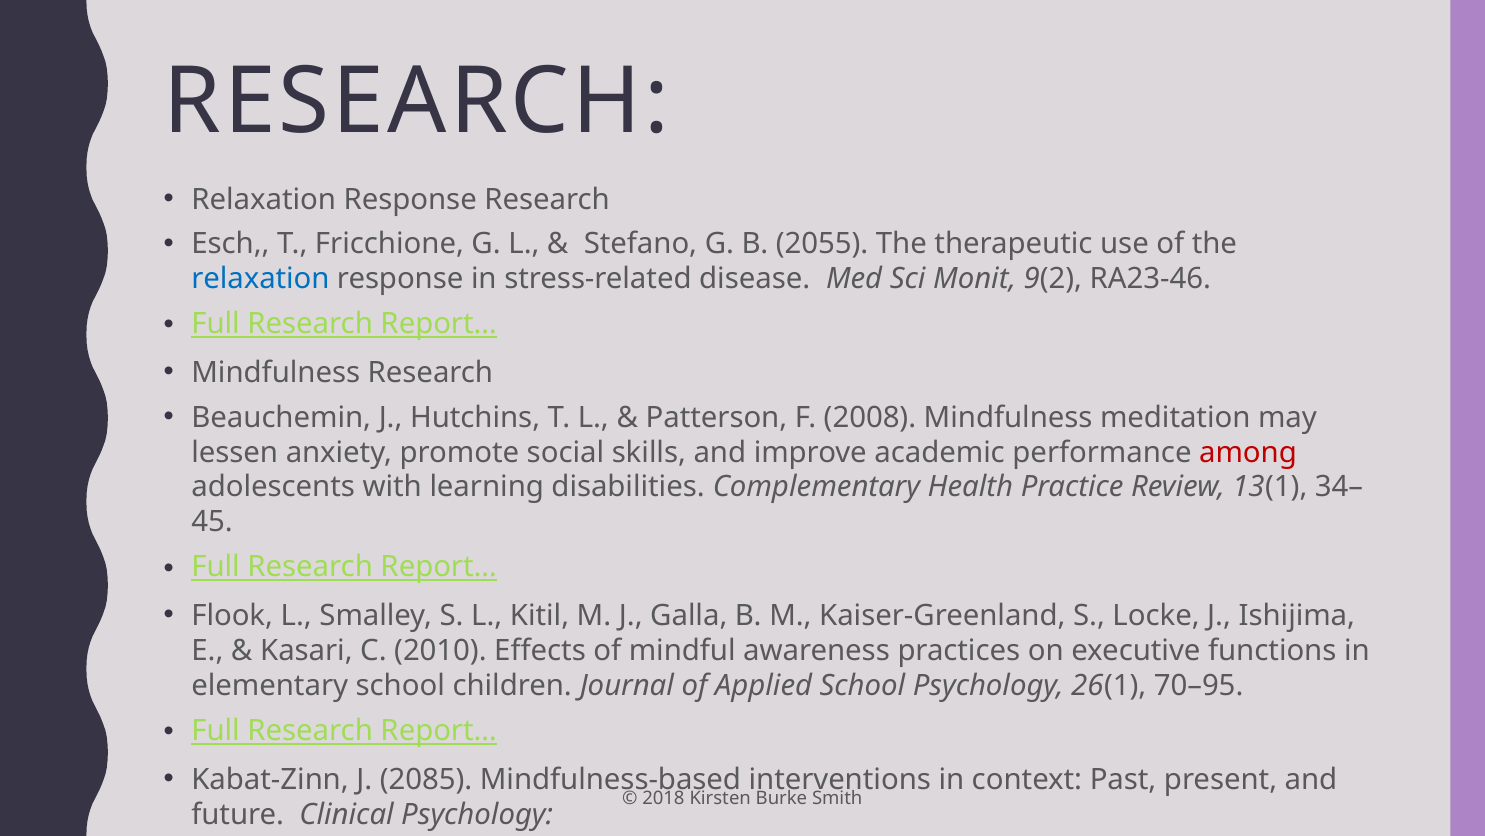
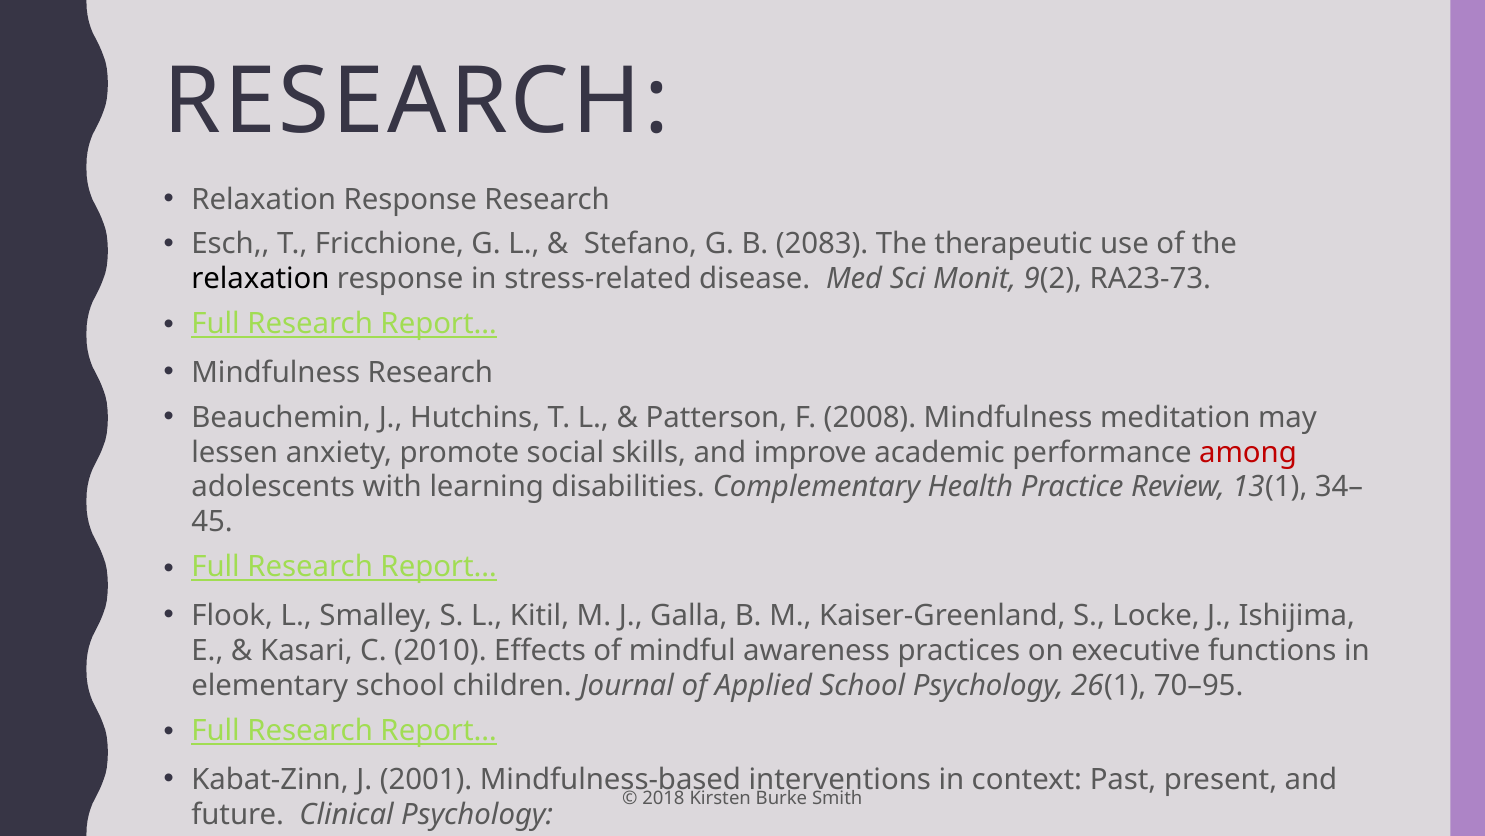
2055: 2055 -> 2083
relaxation at (260, 279) colour: blue -> black
RA23-46: RA23-46 -> RA23-73
2085: 2085 -> 2001
